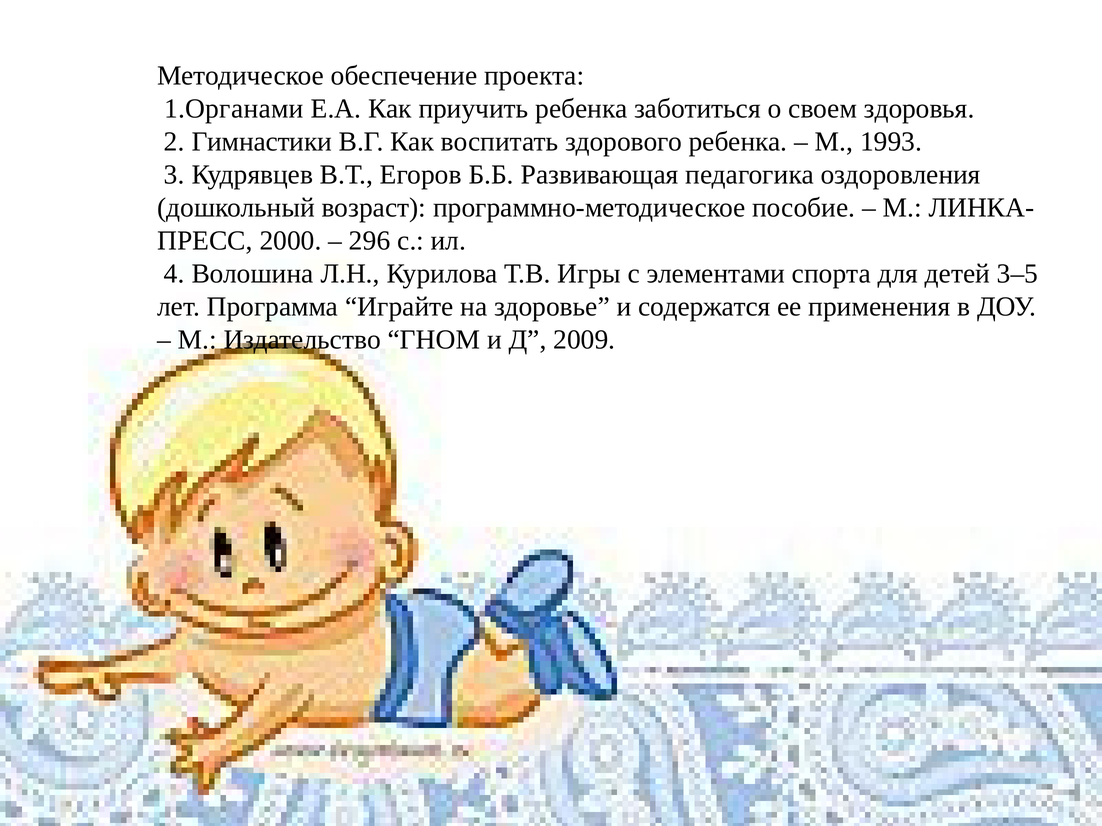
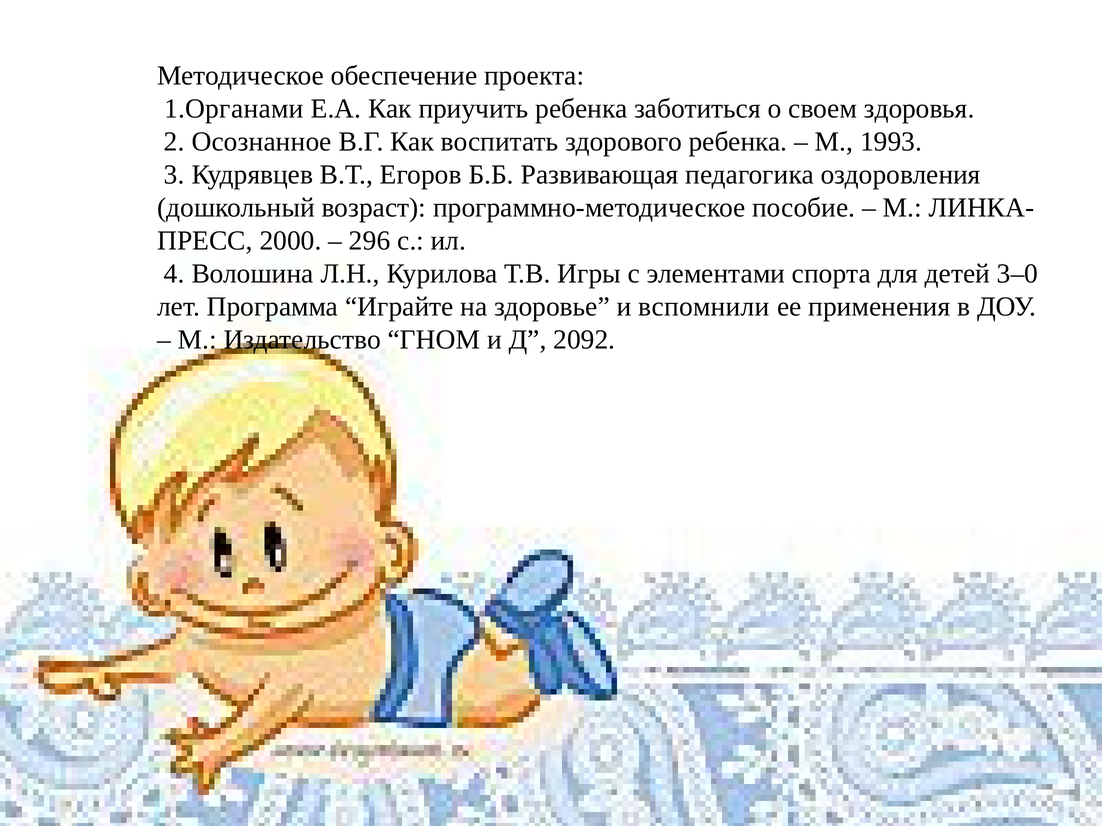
Гимнастики: Гимнастики -> Осознанное
3–5: 3–5 -> 3–0
содержатся: содержатся -> вспомнили
2009: 2009 -> 2092
